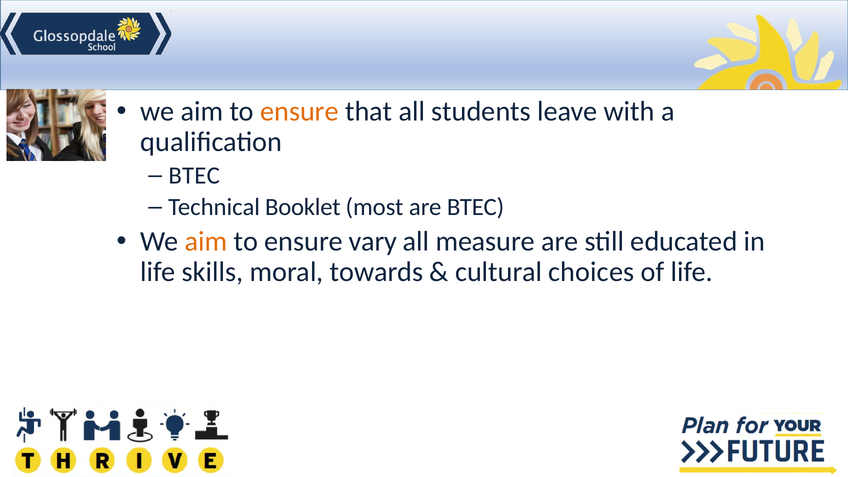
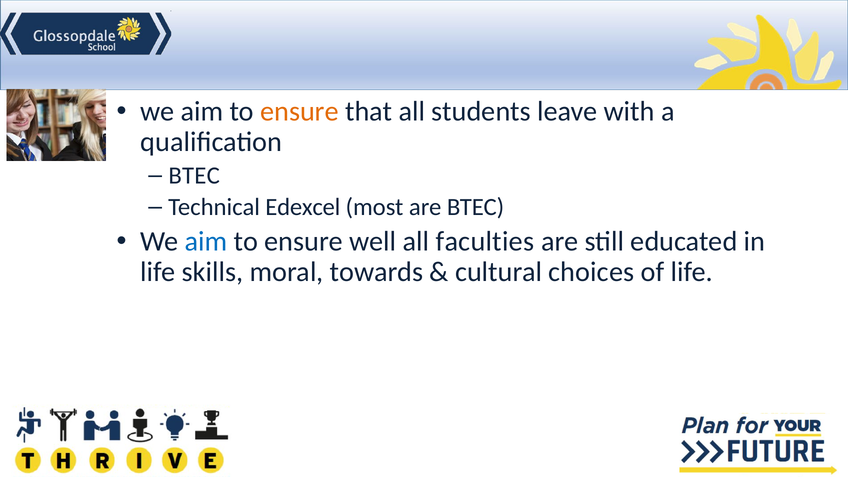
Booklet: Booklet -> Edexcel
aim at (206, 242) colour: orange -> blue
vary: vary -> well
measure: measure -> faculties
